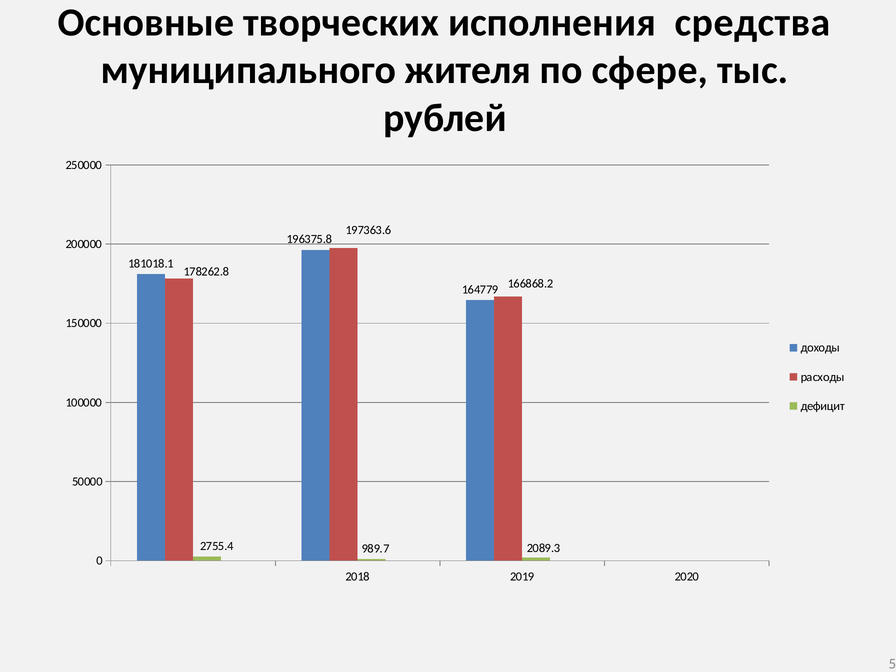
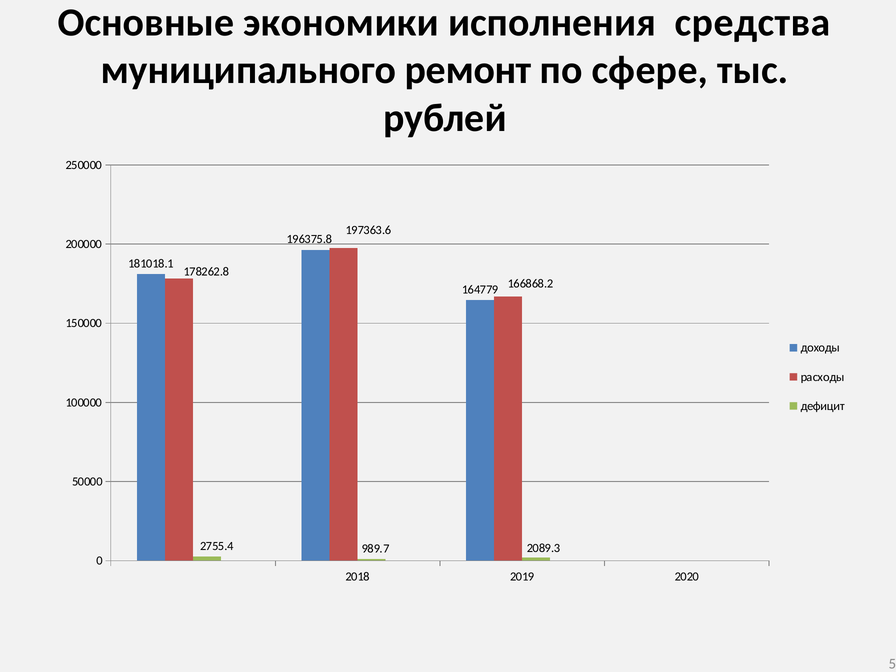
творческих: творческих -> экономики
жителя: жителя -> ремонт
